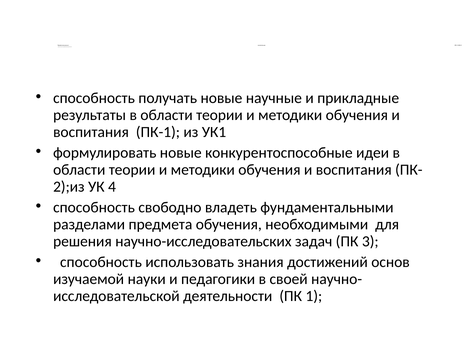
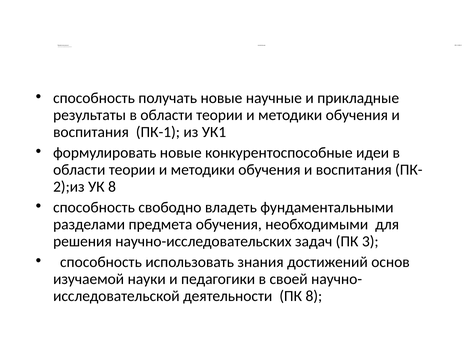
УК 4: 4 -> 8
ПК 1: 1 -> 8
